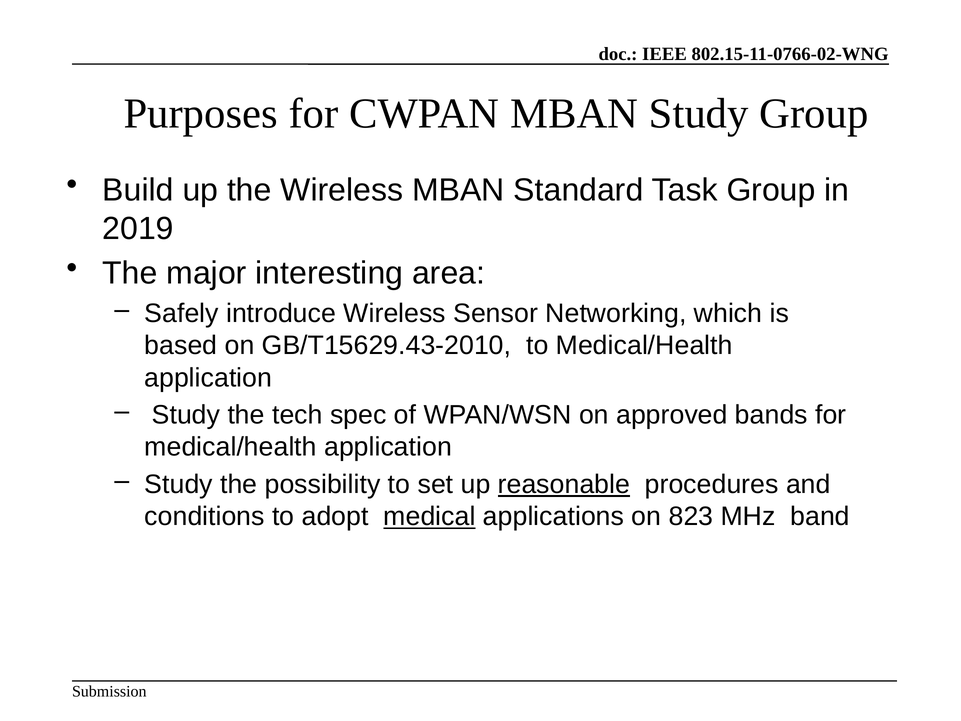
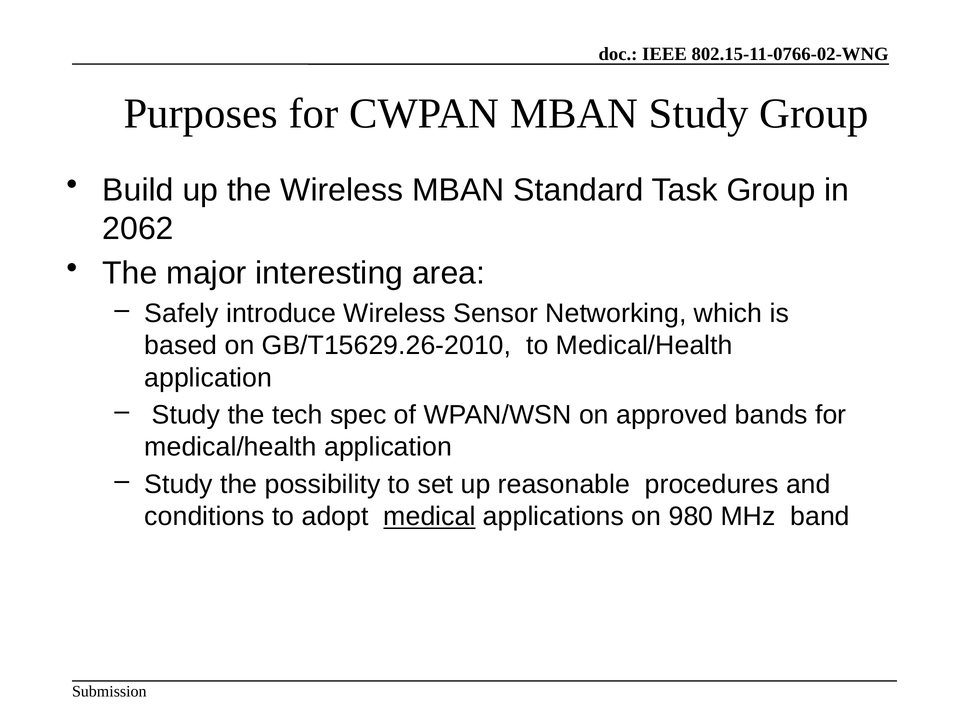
2019: 2019 -> 2062
GB/T15629.43-2010: GB/T15629.43-2010 -> GB/T15629.26-2010
reasonable underline: present -> none
823: 823 -> 980
